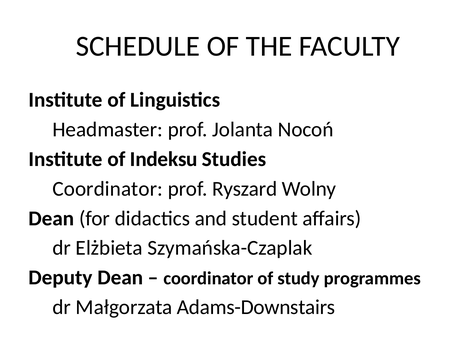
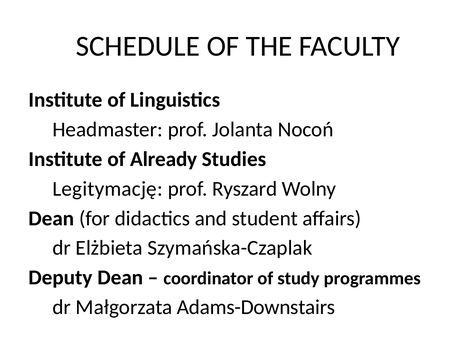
Indeksu: Indeksu -> Already
Coordinator at (108, 189): Coordinator -> Legitymację
